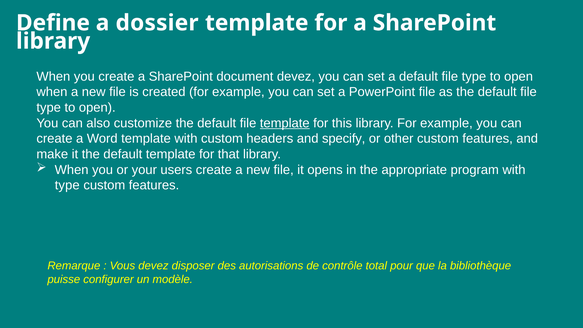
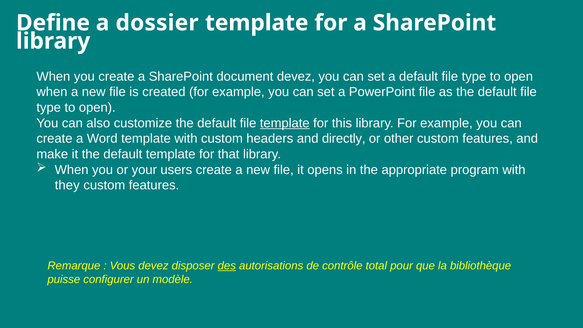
specify: specify -> directly
type at (67, 185): type -> they
des underline: none -> present
